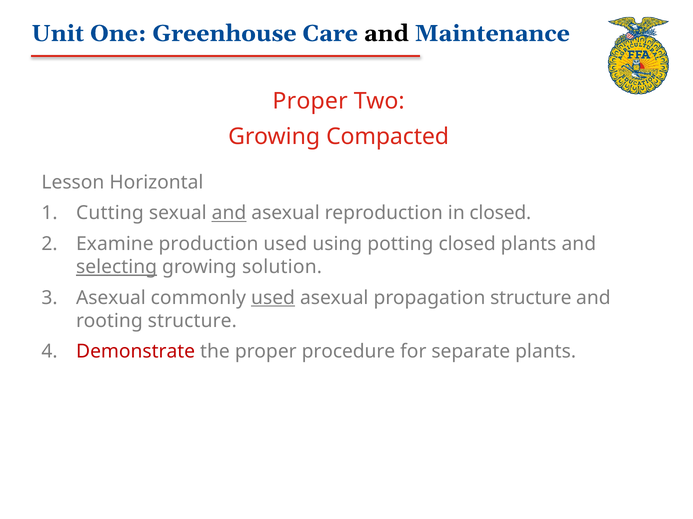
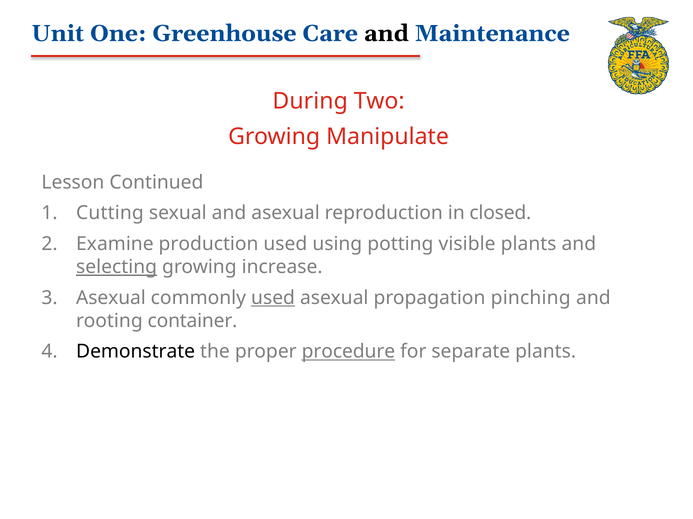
Proper at (310, 101): Proper -> During
Compacted: Compacted -> Manipulate
Horizontal: Horizontal -> Continued
and at (229, 213) underline: present -> none
potting closed: closed -> visible
solution: solution -> increase
propagation structure: structure -> pinching
rooting structure: structure -> container
Demonstrate colour: red -> black
procedure underline: none -> present
